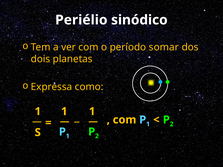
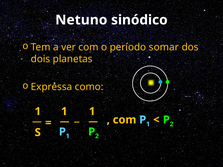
Periélio: Periélio -> Netuno
